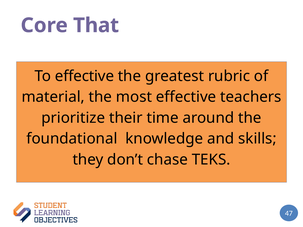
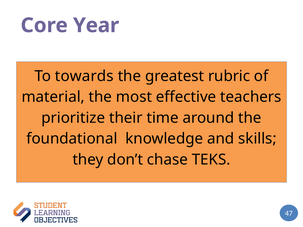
That: That -> Year
To effective: effective -> towards
